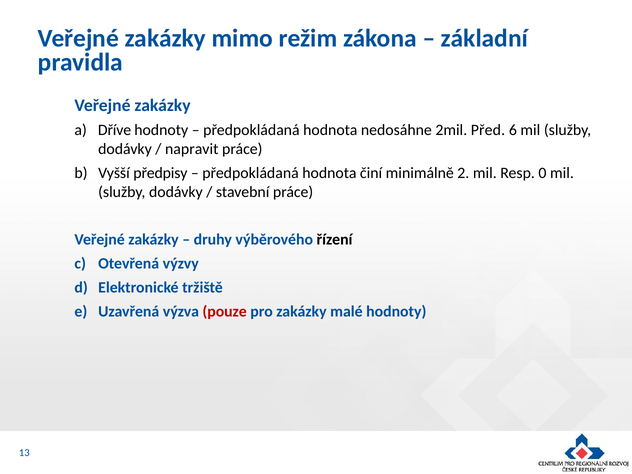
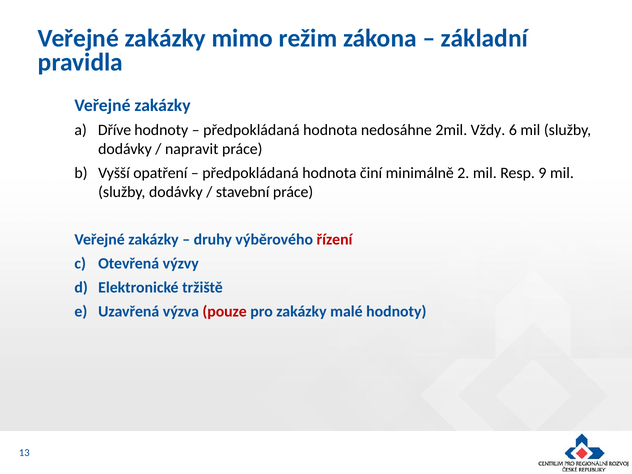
Před: Před -> Vždy
předpisy: předpisy -> opatření
0: 0 -> 9
řízení colour: black -> red
